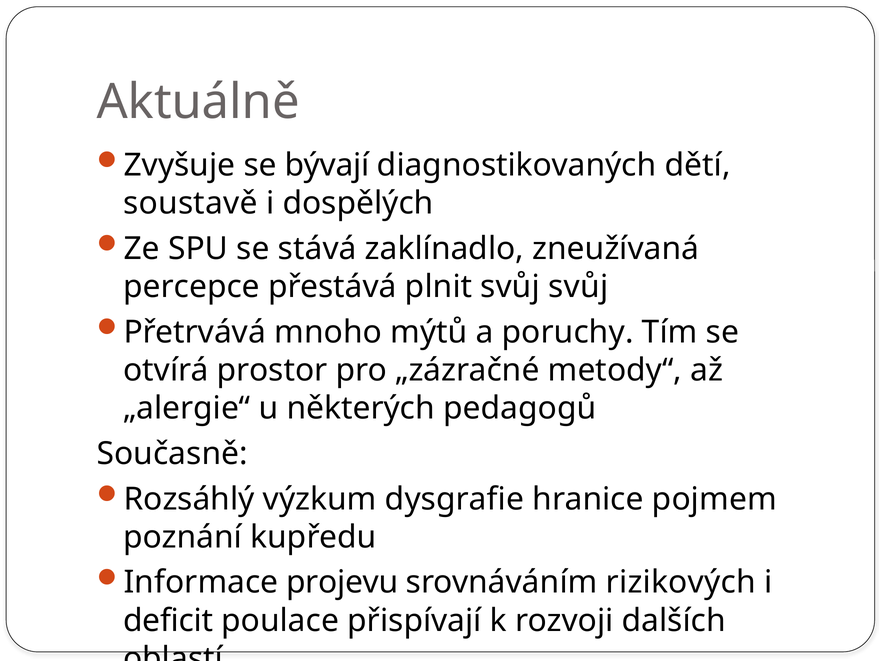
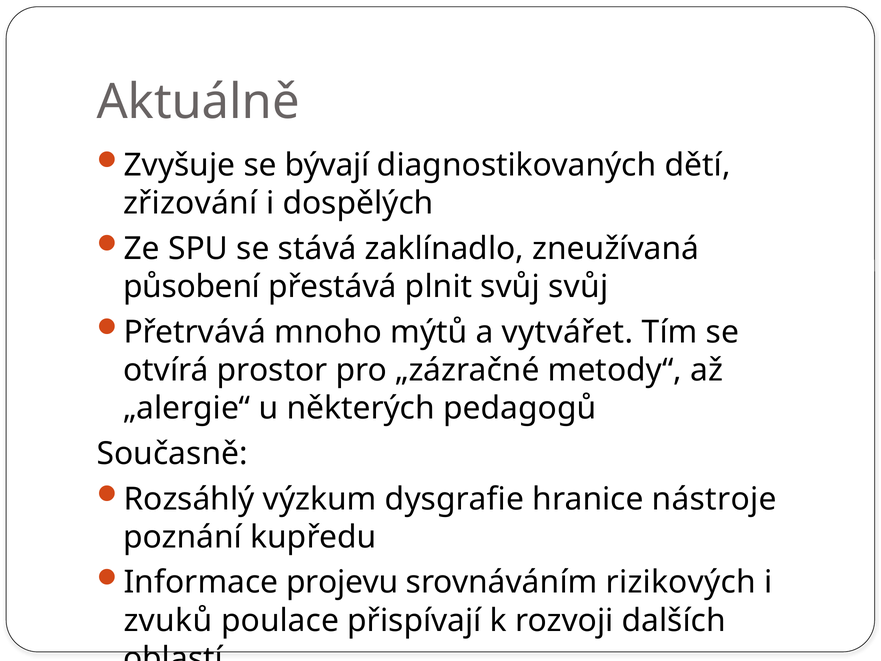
soustavě: soustavě -> zřizování
percepce: percepce -> působení
poruchy: poruchy -> vytvářet
pojmem: pojmem -> nástroje
deficit: deficit -> zvuků
